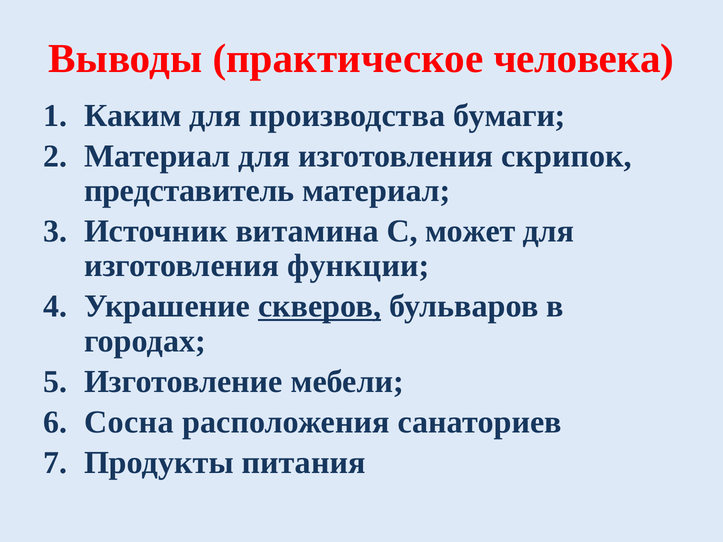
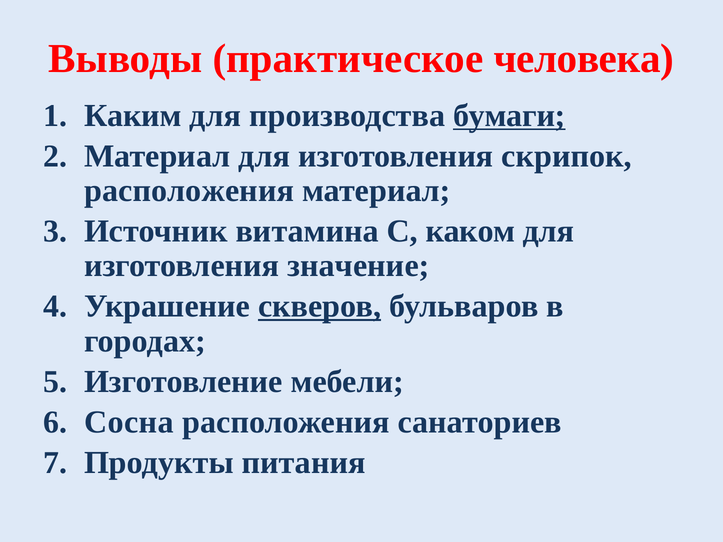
бумаги underline: none -> present
представитель at (189, 191): представитель -> расположения
может: может -> каком
функции: функции -> значение
